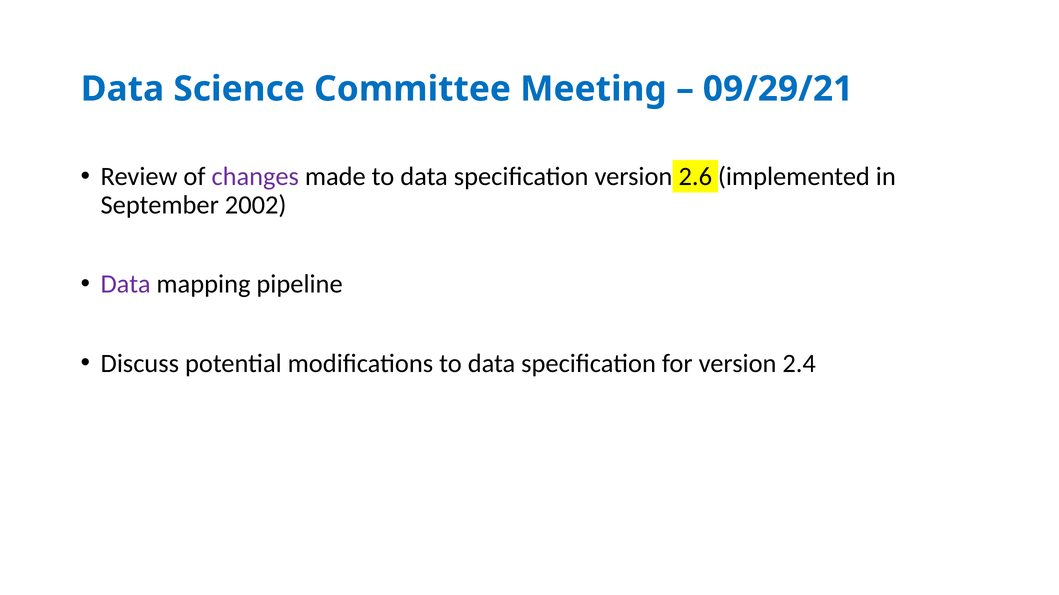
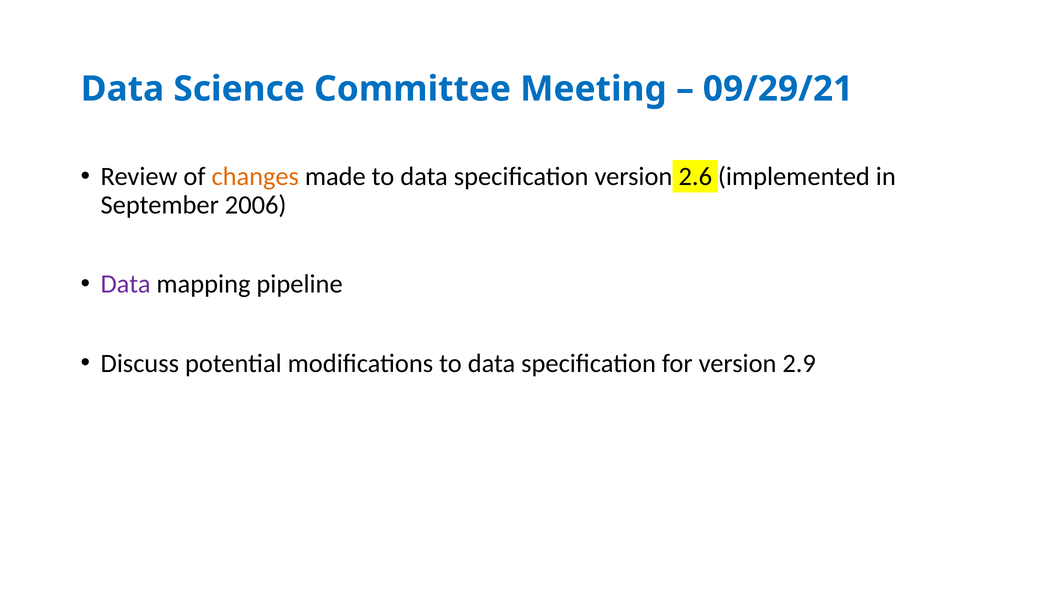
changes colour: purple -> orange
2002: 2002 -> 2006
2.4: 2.4 -> 2.9
